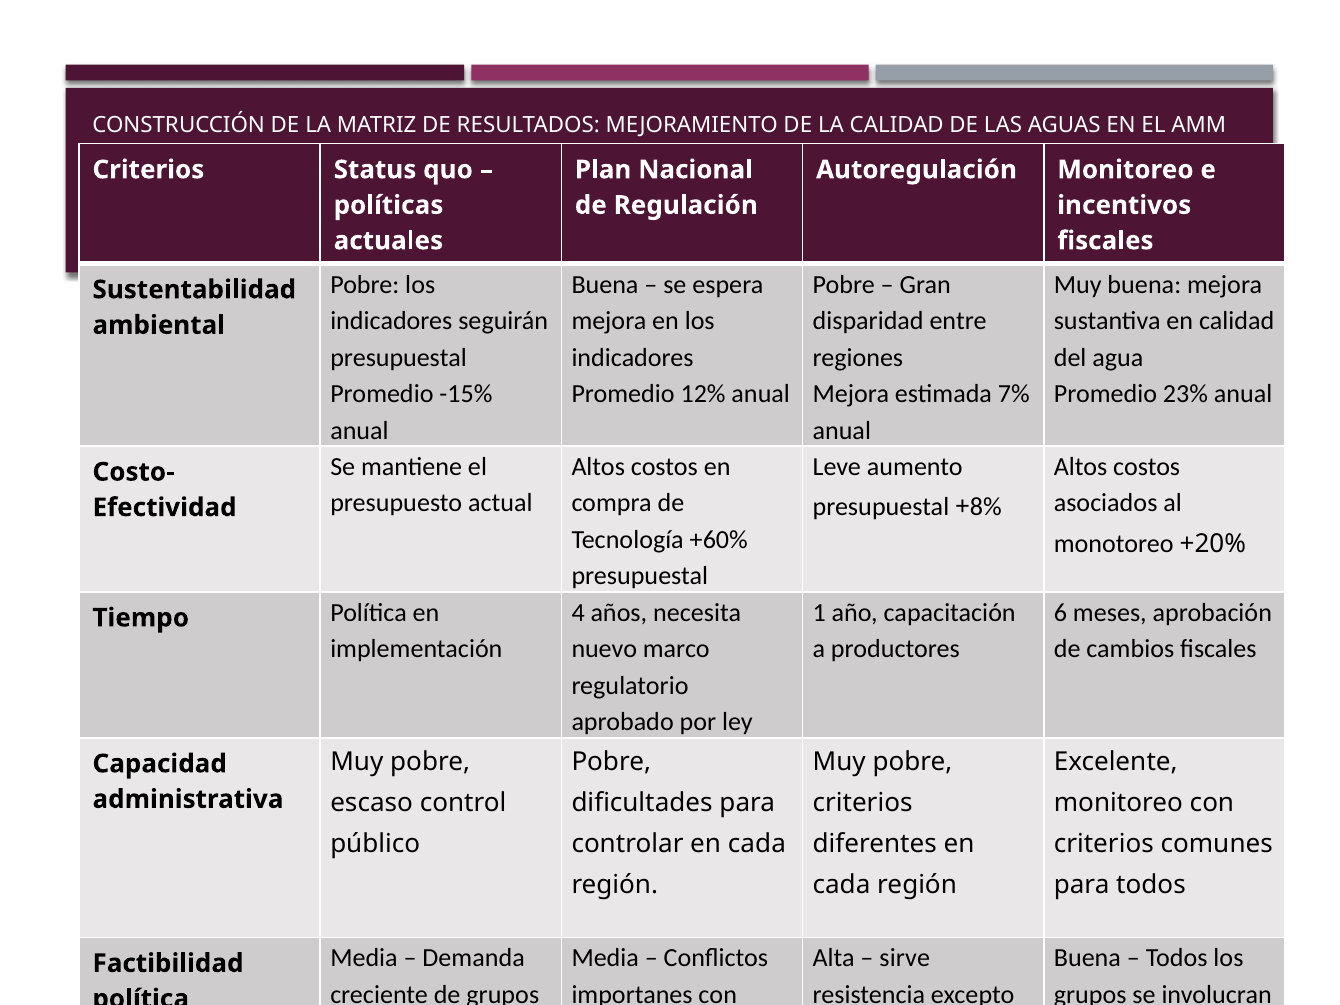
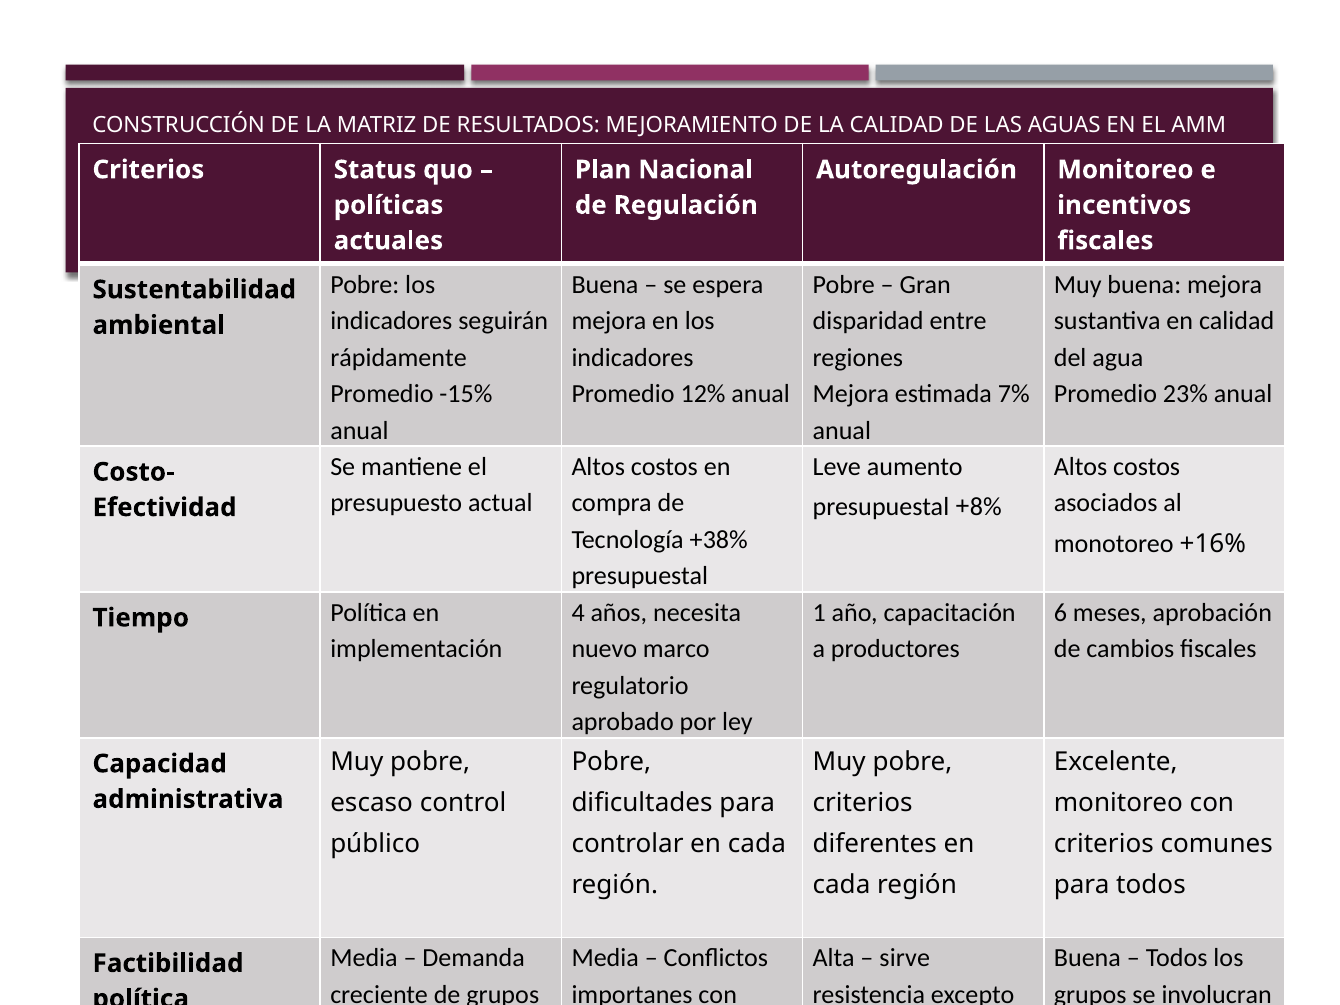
presupuestal at (399, 358): presupuestal -> rápidamente
+60%: +60% -> +38%
+20%: +20% -> +16%
